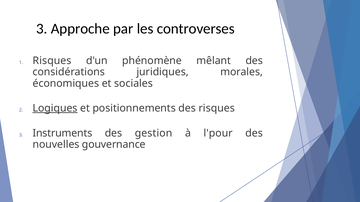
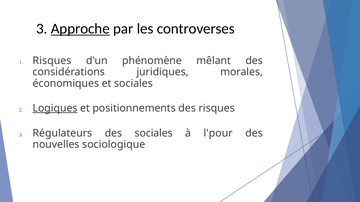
Approche underline: none -> present
Instruments: Instruments -> Régulateurs
des gestion: gestion -> sociales
gouvernance: gouvernance -> sociologique
